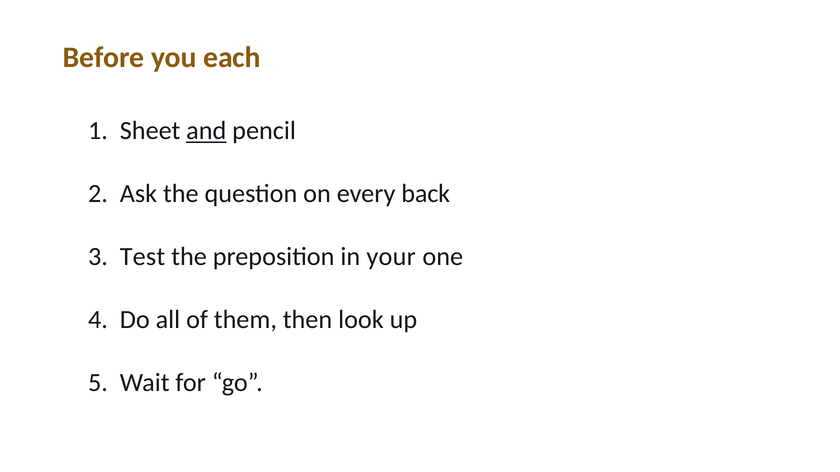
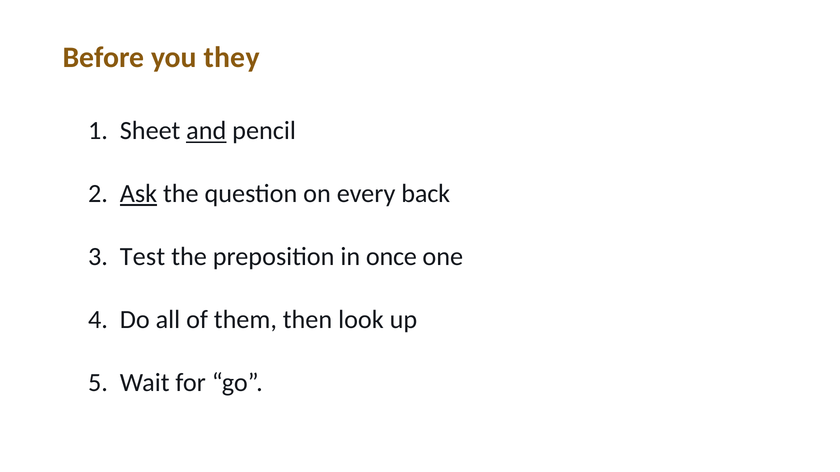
each: each -> they
Ask underline: none -> present
your: your -> once
